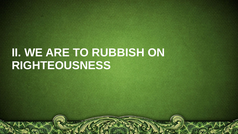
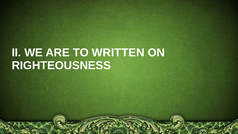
RUBBISH: RUBBISH -> WRITTEN
